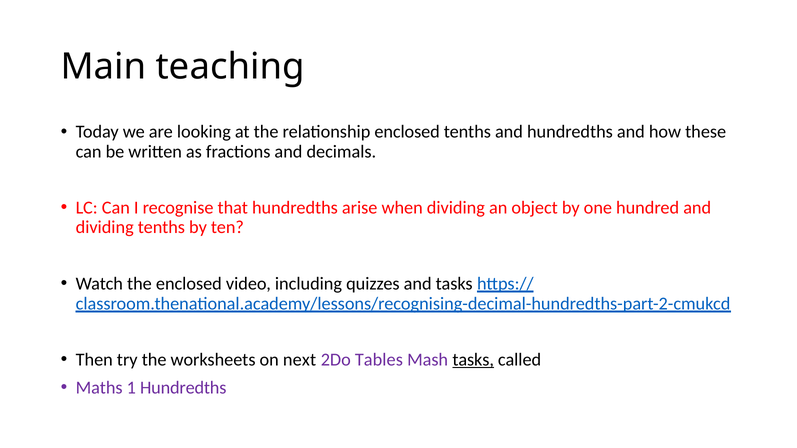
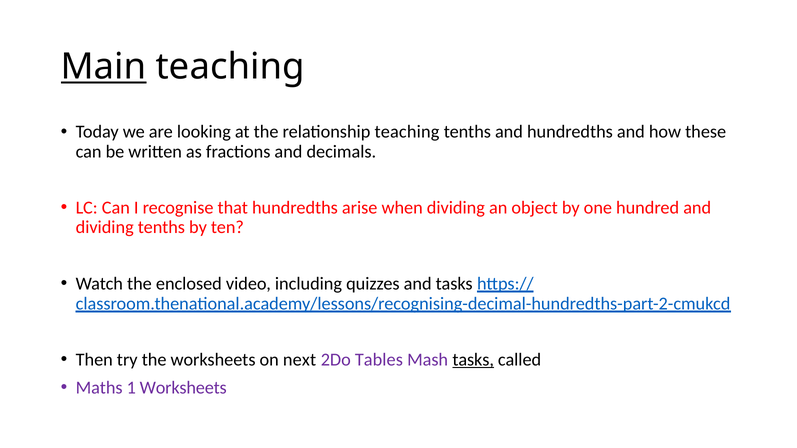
Main underline: none -> present
relationship enclosed: enclosed -> teaching
1 Hundredths: Hundredths -> Worksheets
